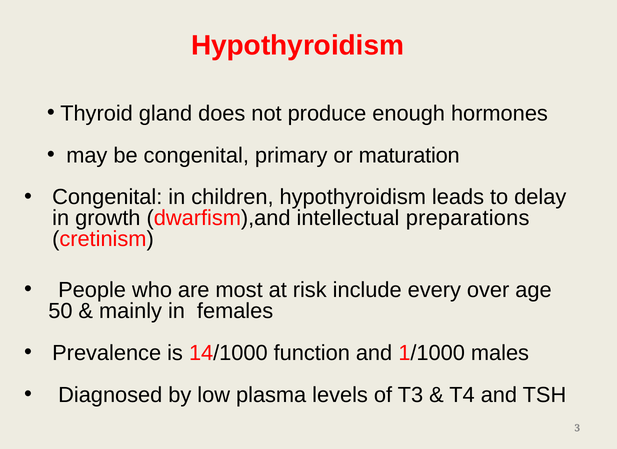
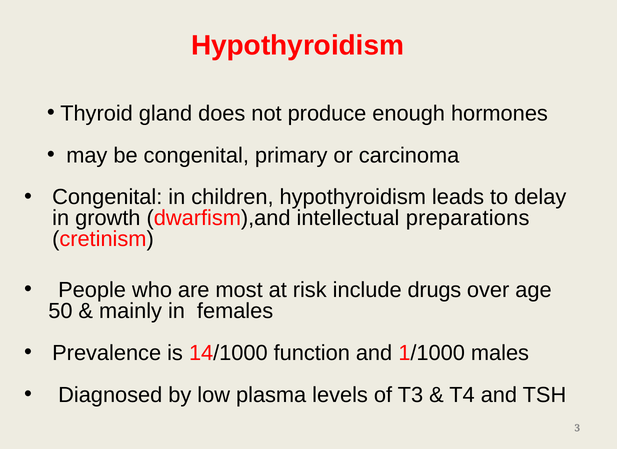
maturation: maturation -> carcinoma
every: every -> drugs
